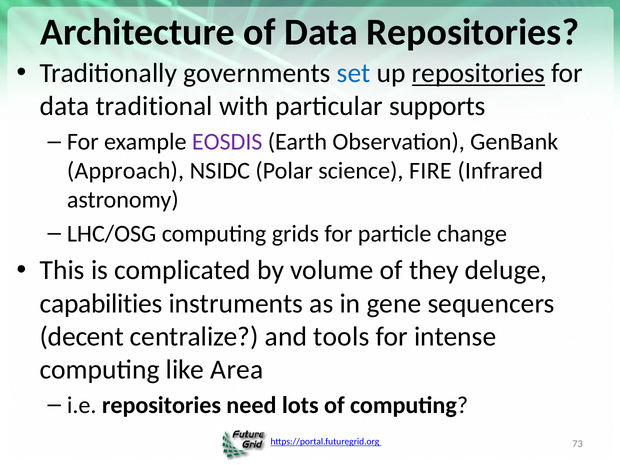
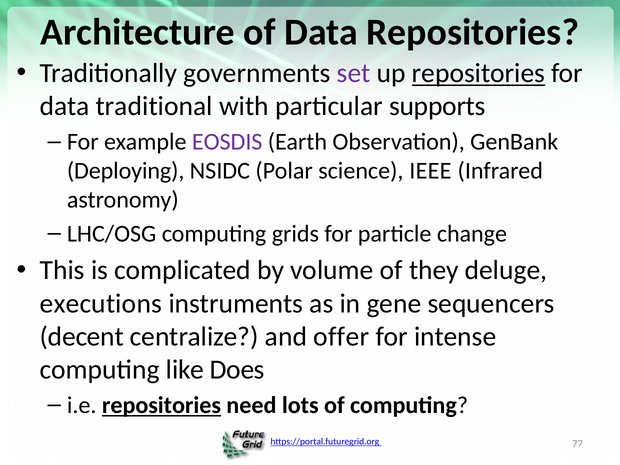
set colour: blue -> purple
Approach: Approach -> Deploying
FIRE: FIRE -> IEEE
capabilities: capabilities -> executions
tools: tools -> offer
Area: Area -> Does
repositories at (161, 405) underline: none -> present
73: 73 -> 77
